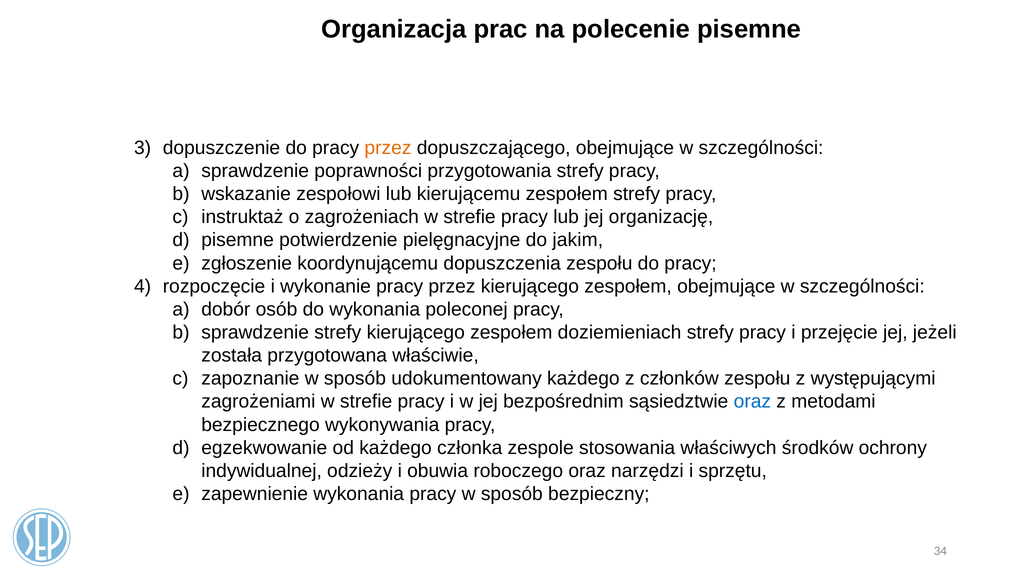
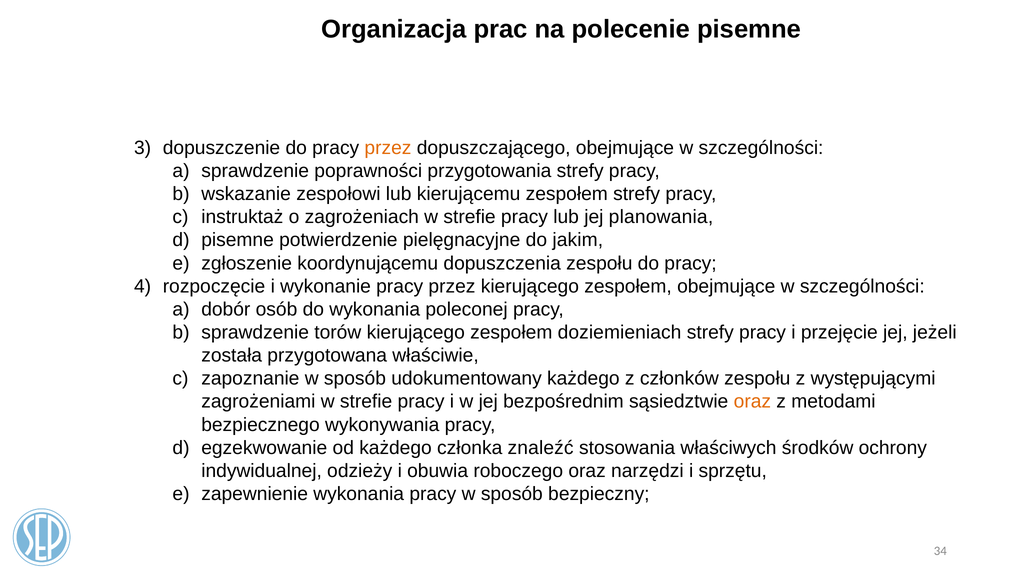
organizację: organizację -> planowania
sprawdzenie strefy: strefy -> torów
oraz at (752, 401) colour: blue -> orange
zespole: zespole -> znaleźć
